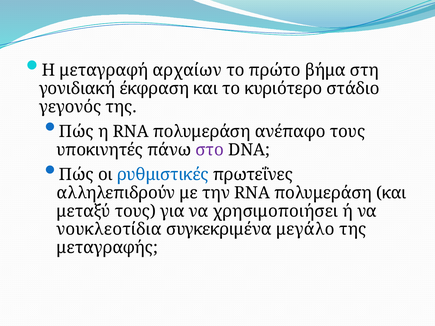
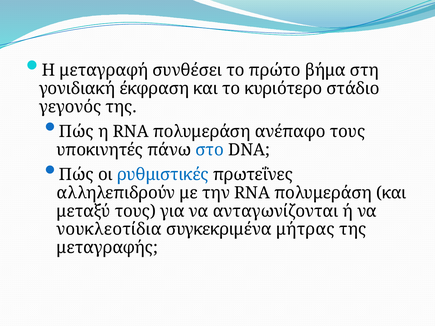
αρχαίων: αρχαίων -> συνθέσει
στο colour: purple -> blue
χρησιμοποιήσει: χρησιμοποιήσει -> ανταγωνίζονται
μεγάλο: μεγάλο -> μήτρας
